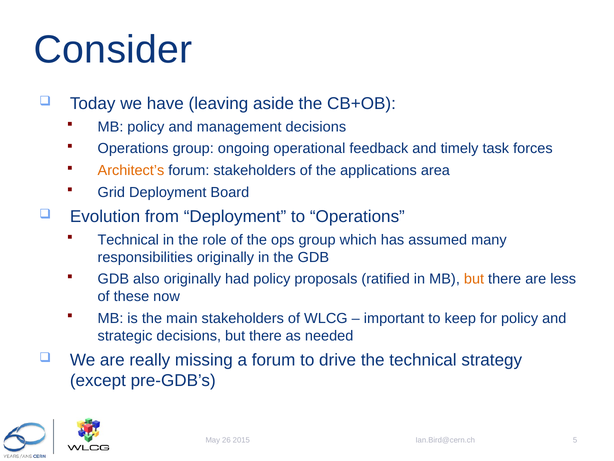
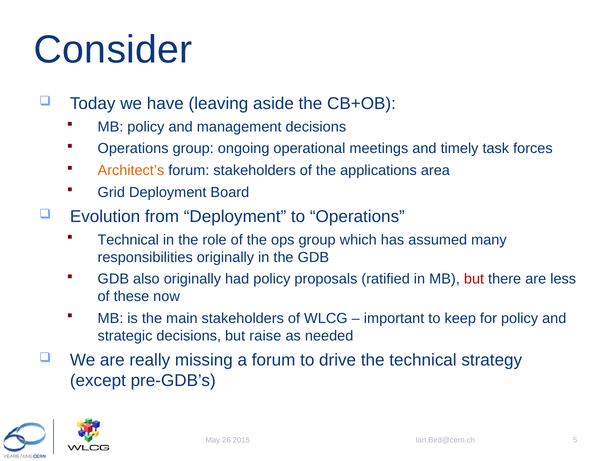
feedback: feedback -> meetings
but at (474, 279) colour: orange -> red
decisions but there: there -> raise
